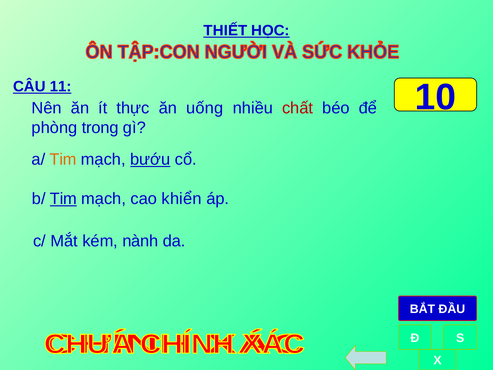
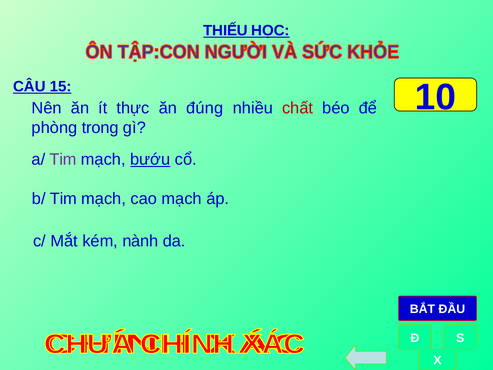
THIẾT: THIẾT -> THIẾU
11: 11 -> 15
uống: uống -> đúng
Tim at (63, 159) colour: orange -> purple
Tim at (63, 199) underline: present -> none
cao khiển: khiển -> mạch
